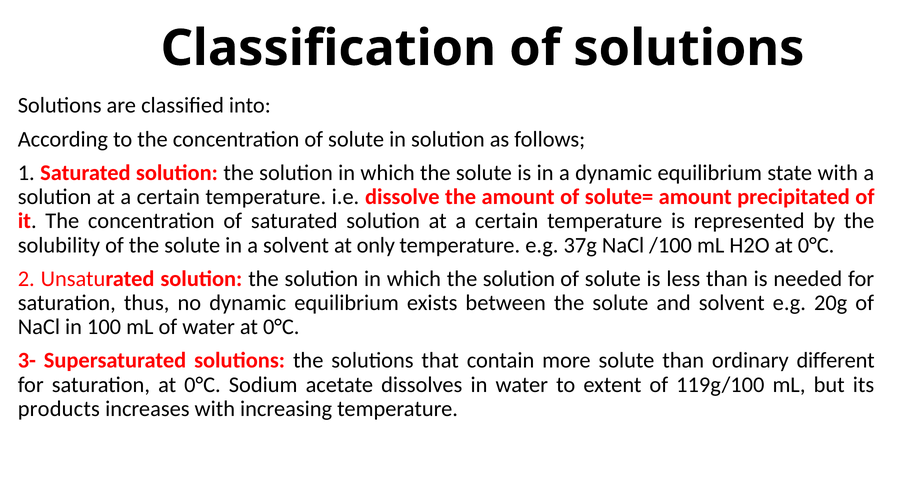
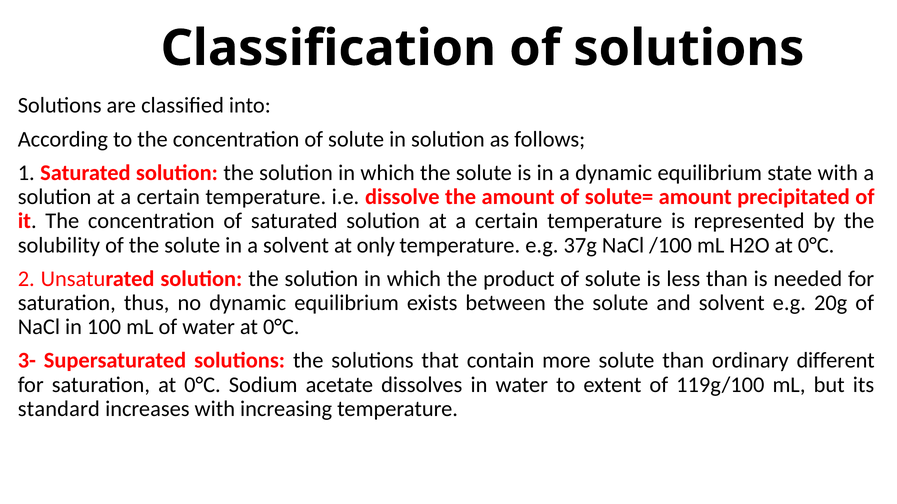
which the solution: solution -> product
products: products -> standard
